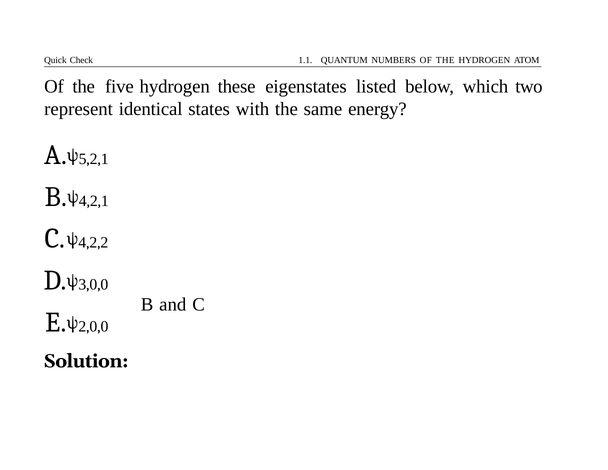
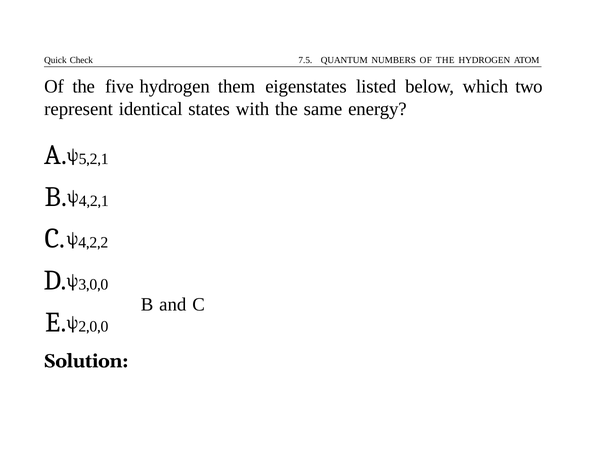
1.1: 1.1 -> 7.5
these: these -> them
